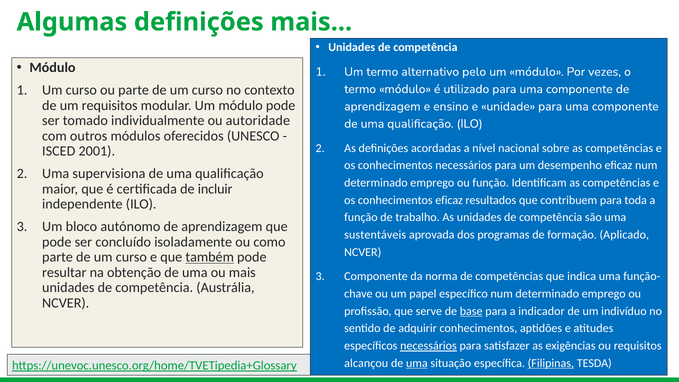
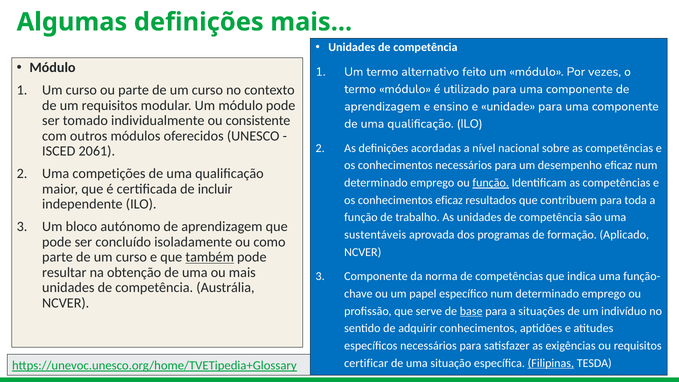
pelo: pelo -> feito
autoridade: autoridade -> consistente
2001: 2001 -> 2061
supervisiona: supervisiona -> competições
função at (491, 183) underline: none -> present
indicador: indicador -> situações
necessários at (429, 346) underline: present -> none
alcançou: alcançou -> certificar
uma at (417, 363) underline: present -> none
